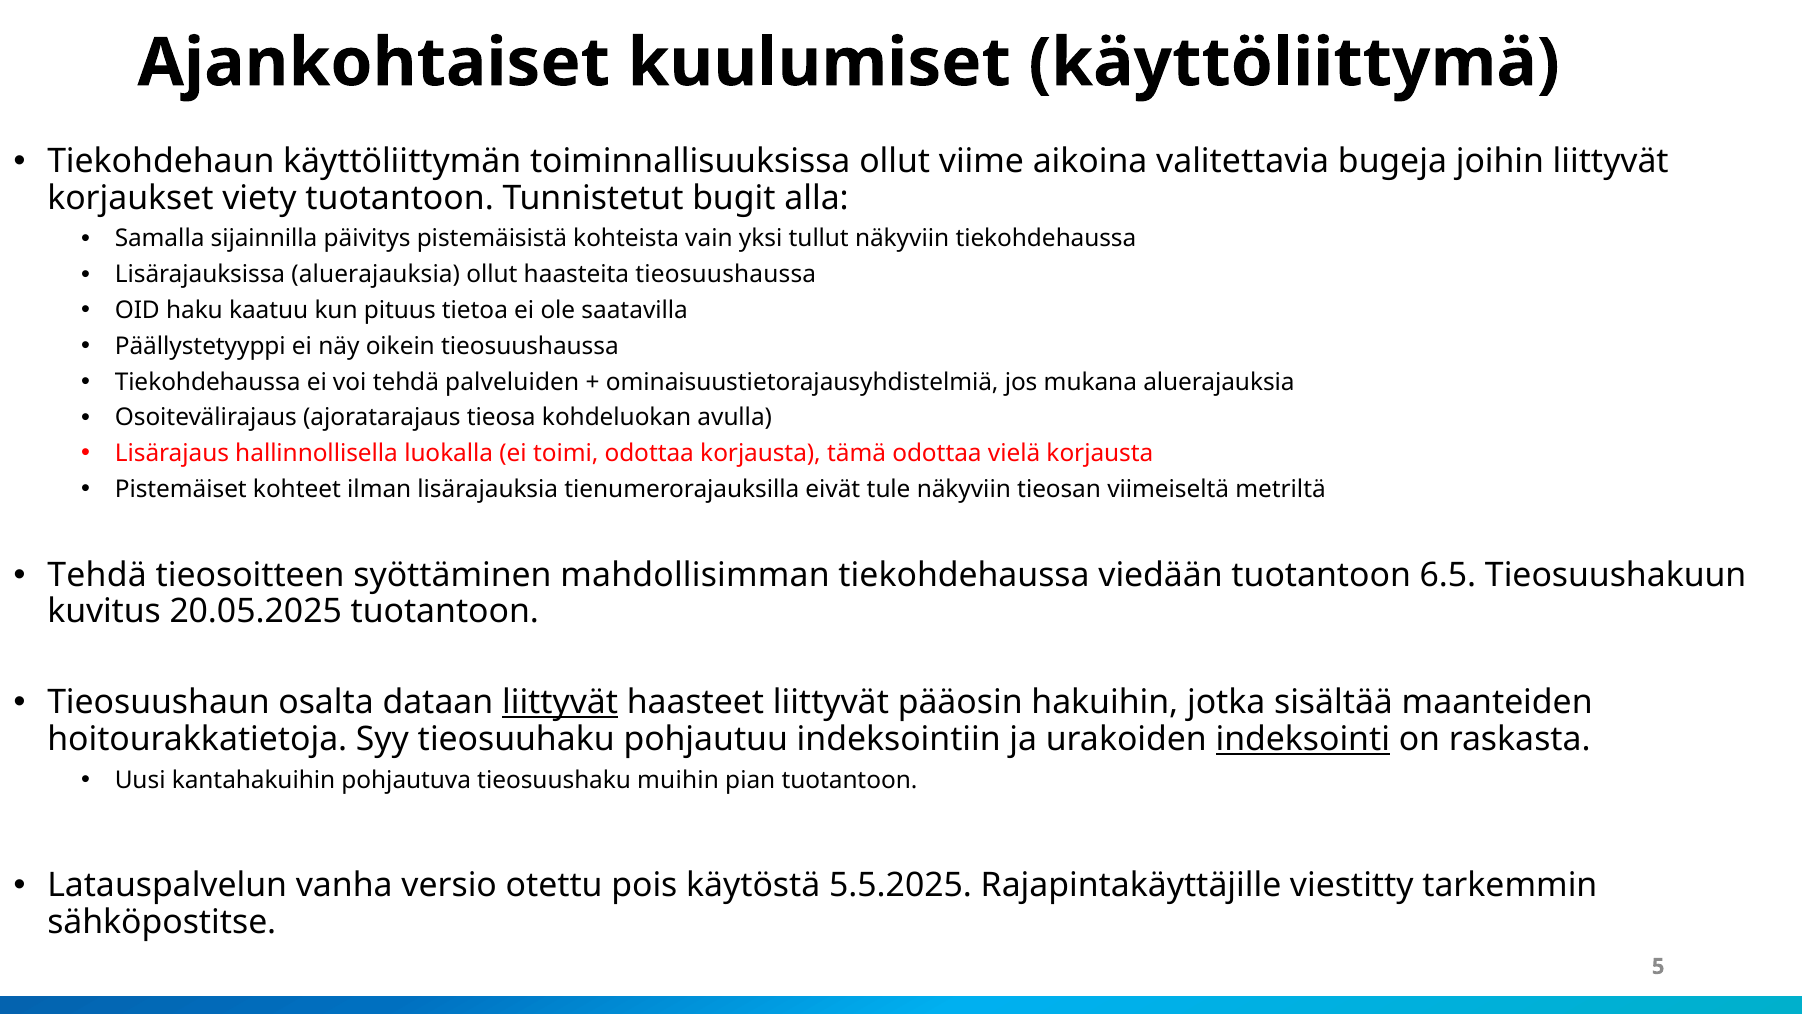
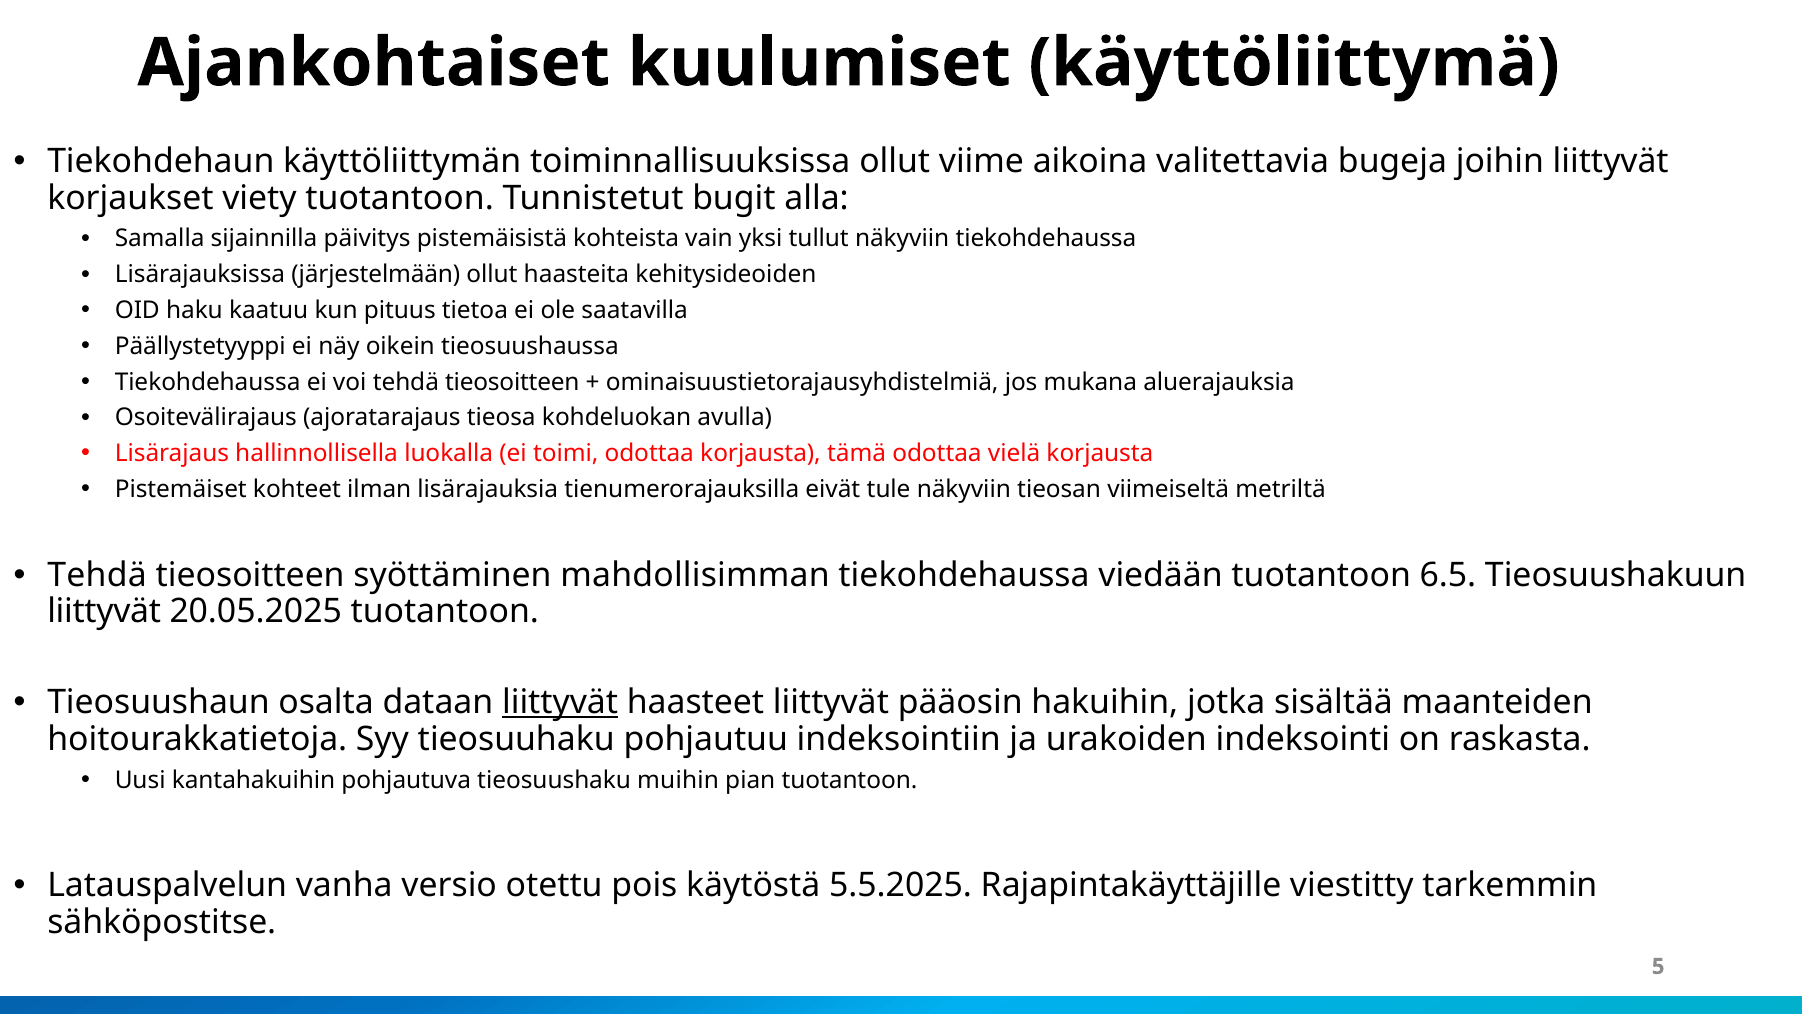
Lisärajauksissa aluerajauksia: aluerajauksia -> järjestelmään
haasteita tieosuushaussa: tieosuushaussa -> kehitysideoiden
voi tehdä palveluiden: palveluiden -> tieosoitteen
kuvitus at (104, 611): kuvitus -> liittyvät
indeksointi underline: present -> none
